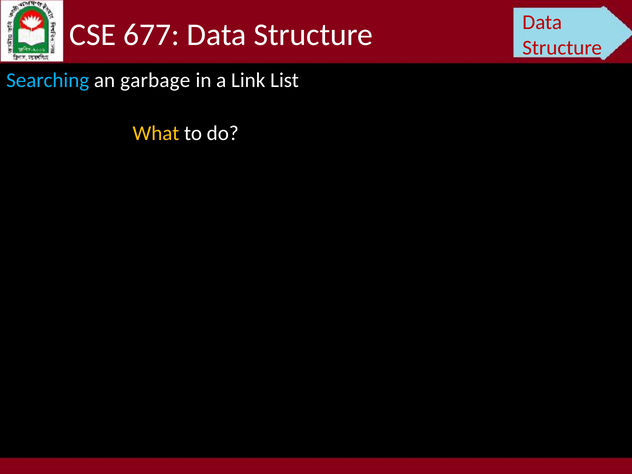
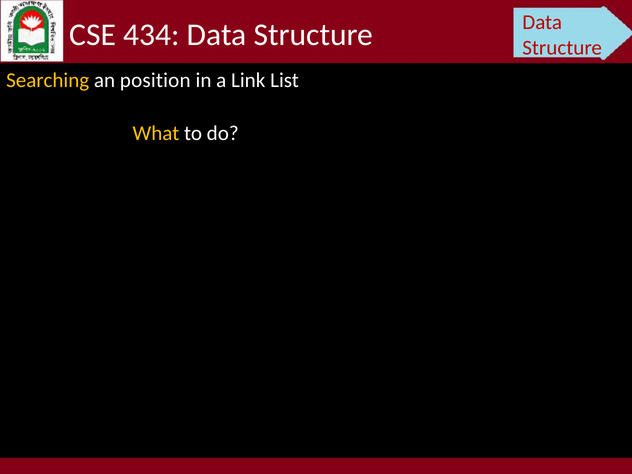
677: 677 -> 434
Searching colour: light blue -> yellow
garbage: garbage -> position
